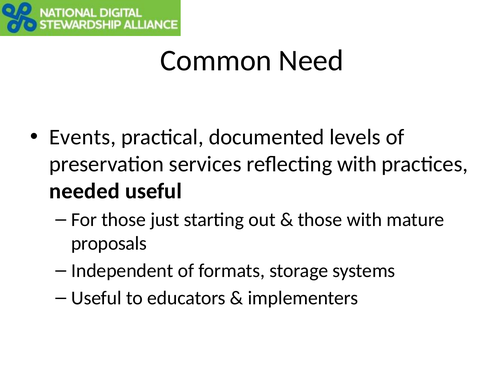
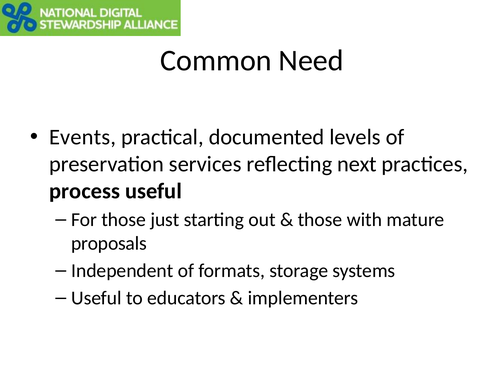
reflecting with: with -> next
needed: needed -> process
